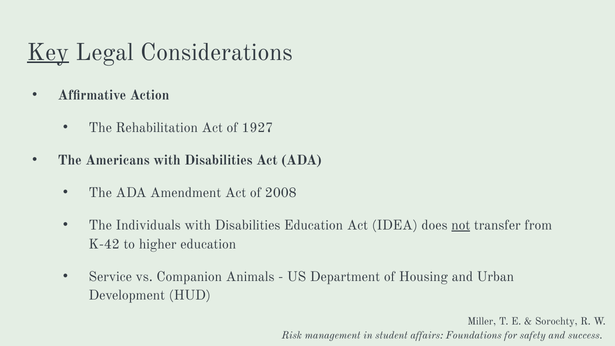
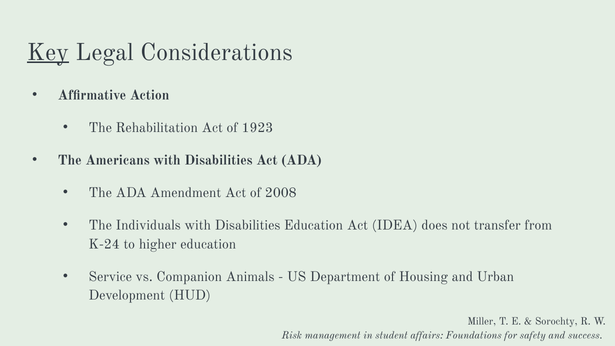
1927: 1927 -> 1923
not underline: present -> none
K-42: K-42 -> K-24
